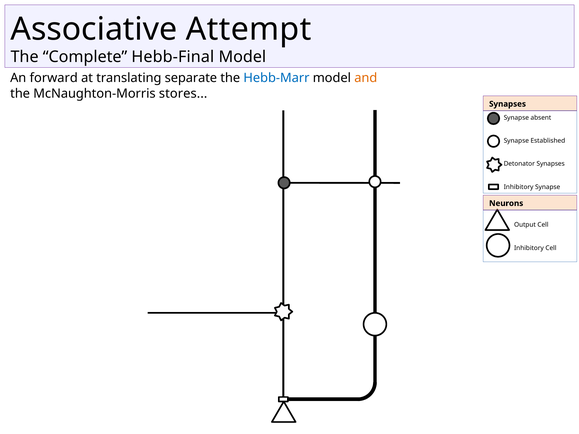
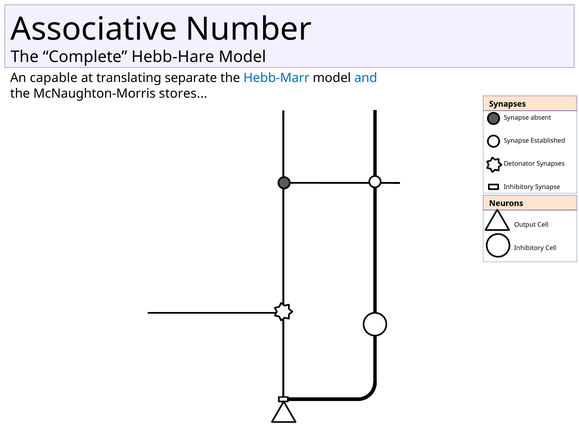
Attempt: Attempt -> Number
Hebb-Final: Hebb-Final -> Hebb-Hare
forward: forward -> capable
and colour: orange -> blue
